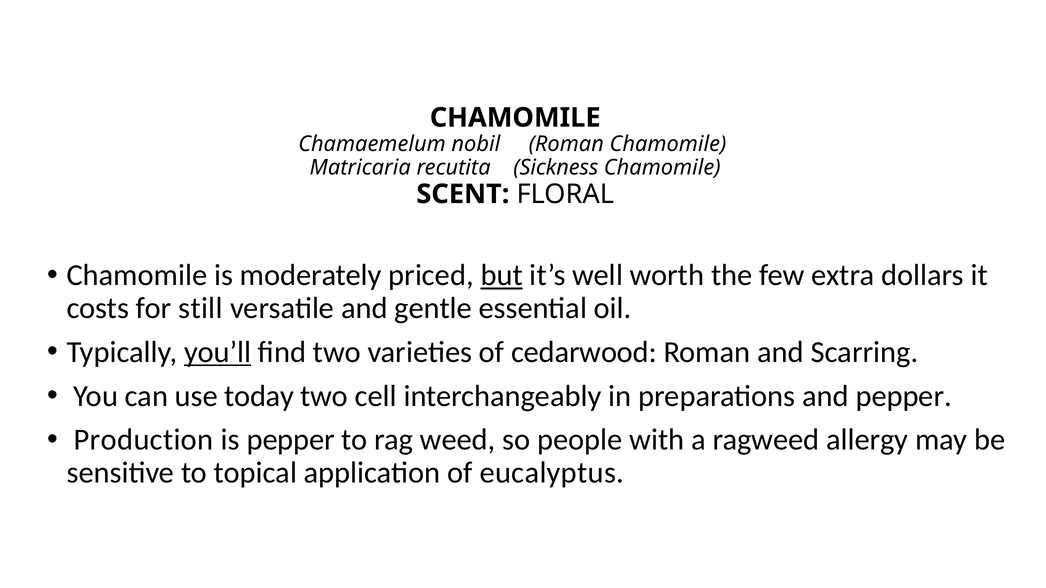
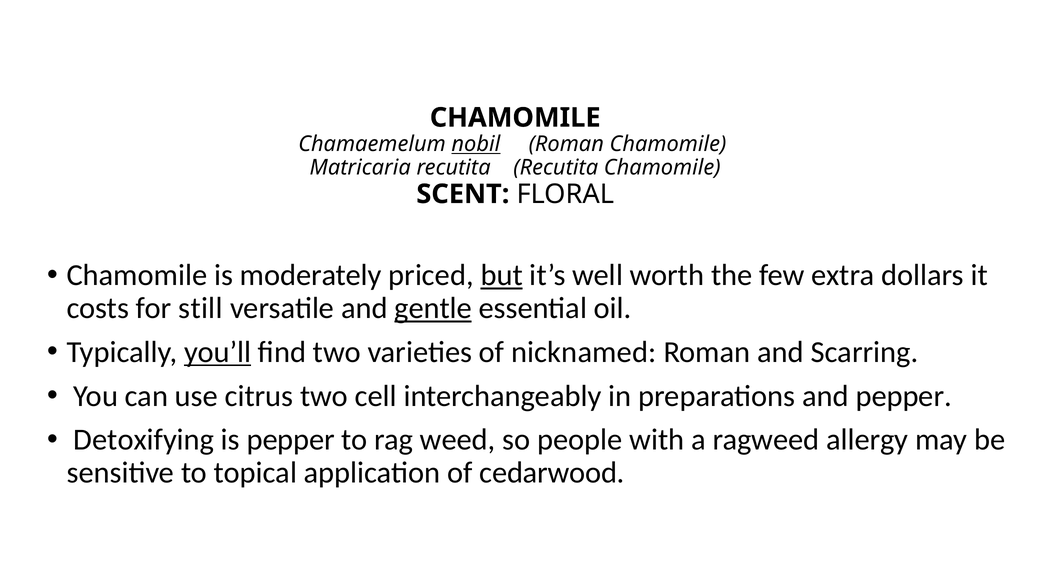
nobil underline: none -> present
recutita Sickness: Sickness -> Recutita
gentle underline: none -> present
cedarwood: cedarwood -> nicknamed
today: today -> citrus
Production: Production -> Detoxifying
eucalyptus: eucalyptus -> cedarwood
